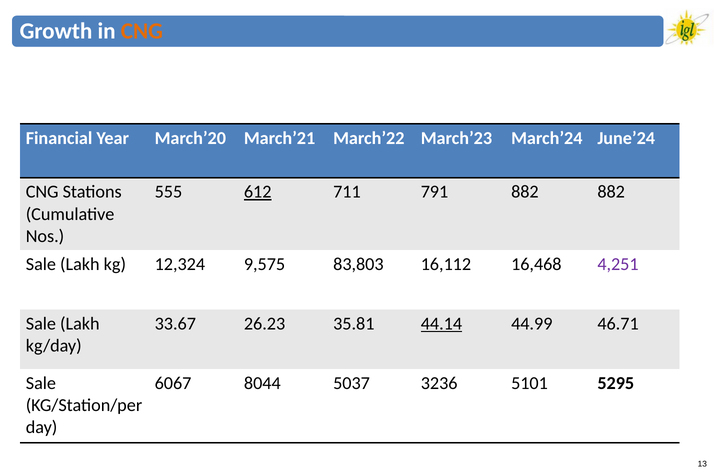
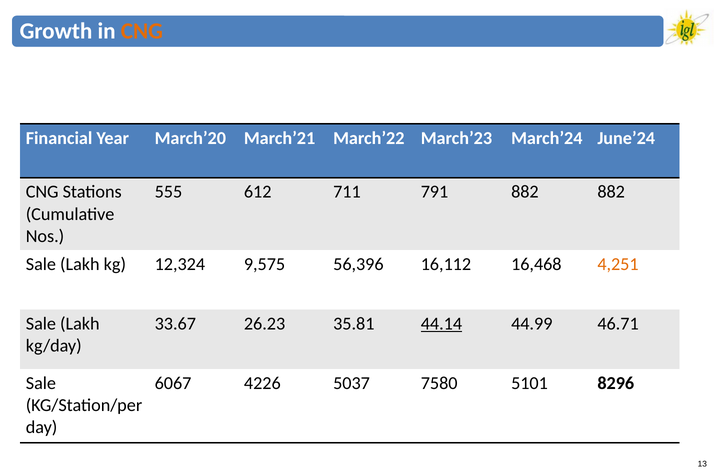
612 underline: present -> none
83,803: 83,803 -> 56,396
4,251 colour: purple -> orange
8044: 8044 -> 4226
3236: 3236 -> 7580
5295: 5295 -> 8296
